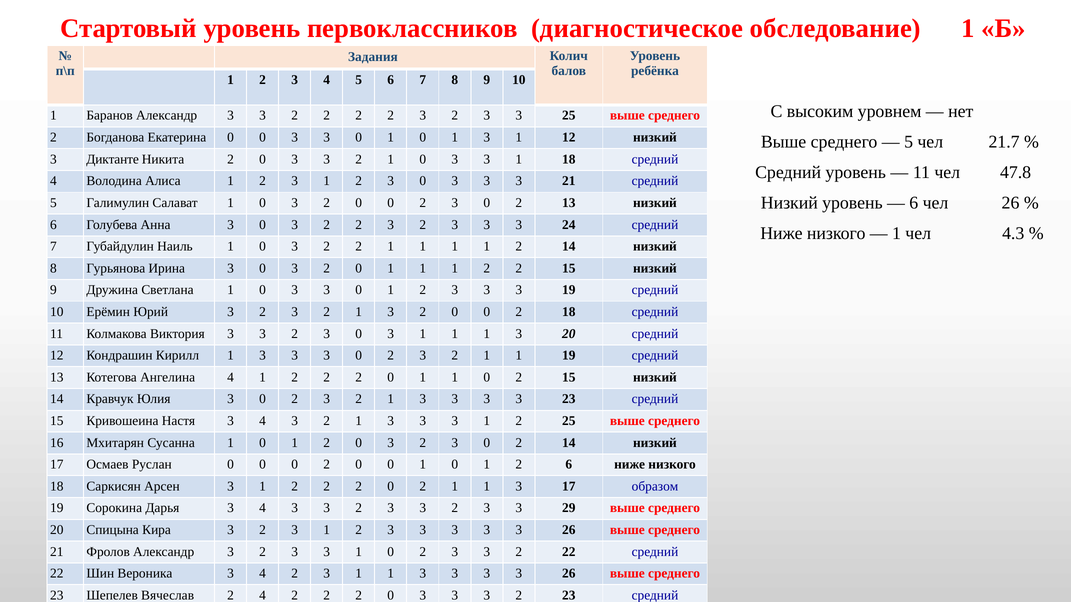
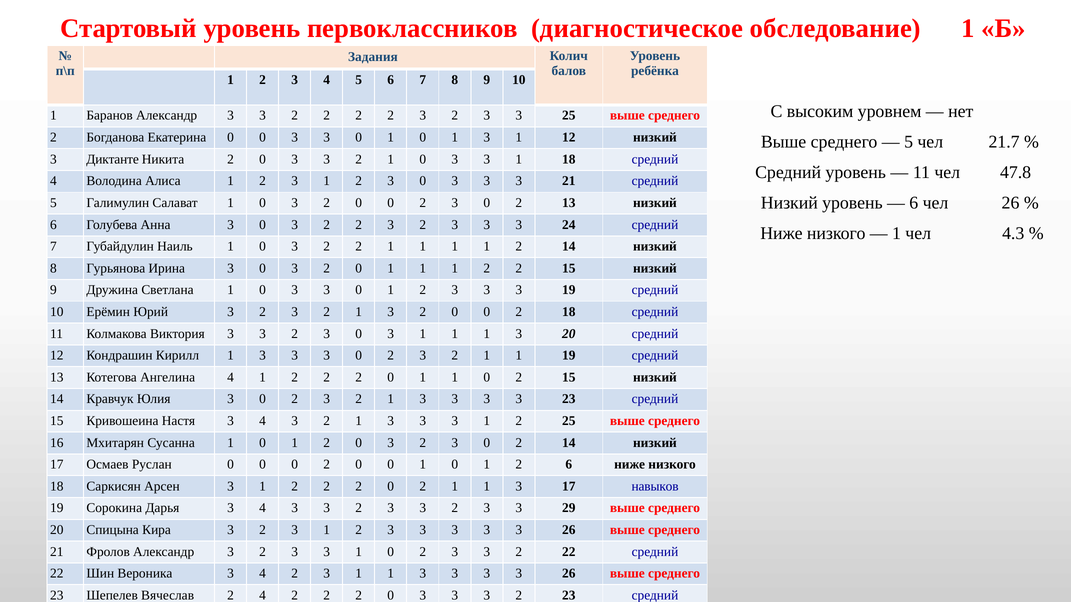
образом: образом -> навыков
